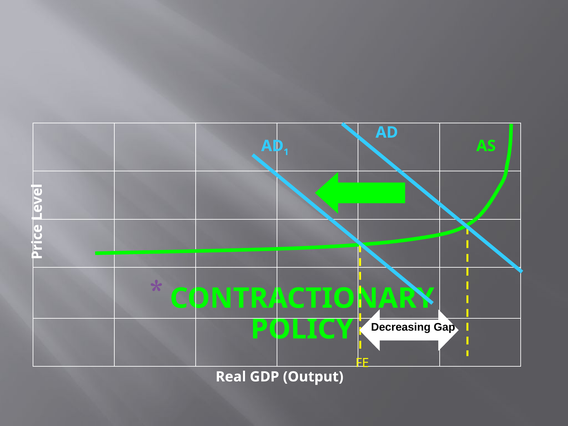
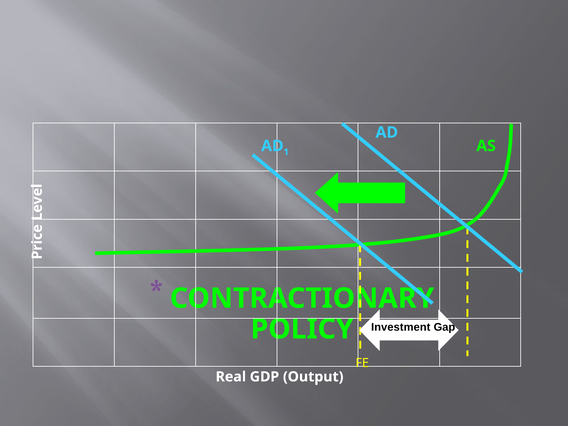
Decreasing: Decreasing -> Investment
